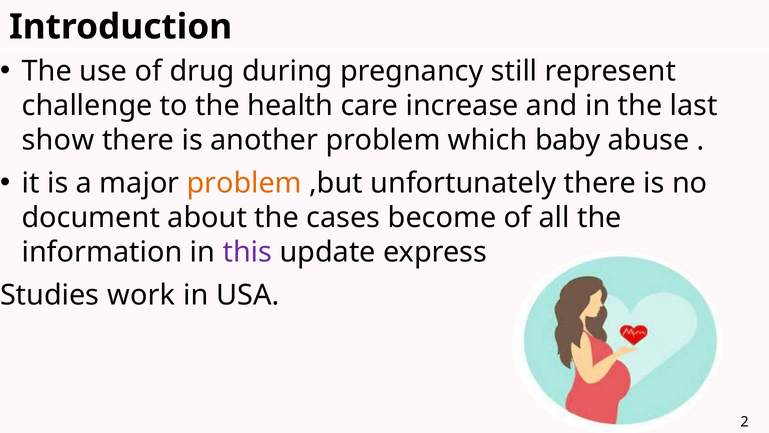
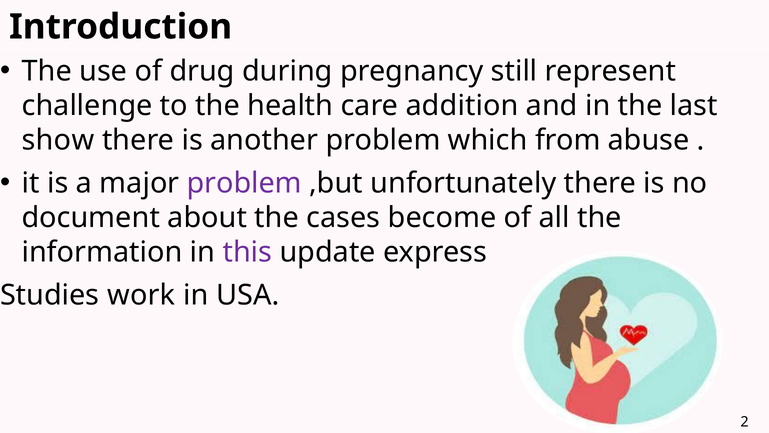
increase: increase -> addition
baby: baby -> from
problem at (244, 183) colour: orange -> purple
